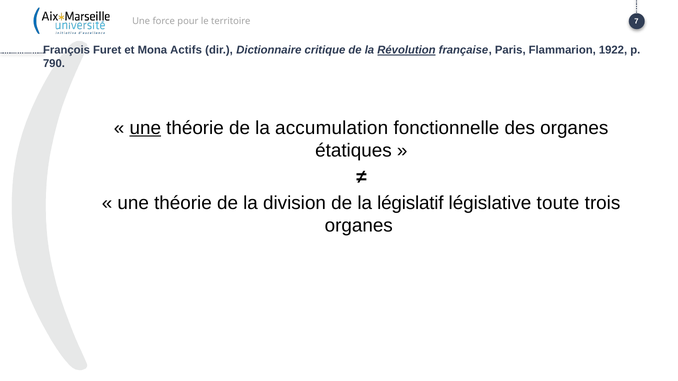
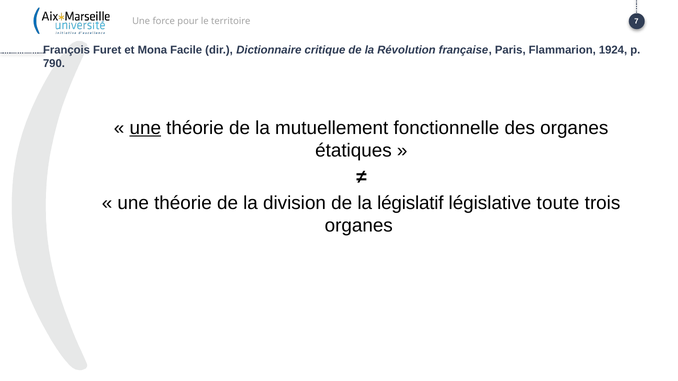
Actifs: Actifs -> Facile
Révolution underline: present -> none
1922: 1922 -> 1924
accumulation: accumulation -> mutuellement
